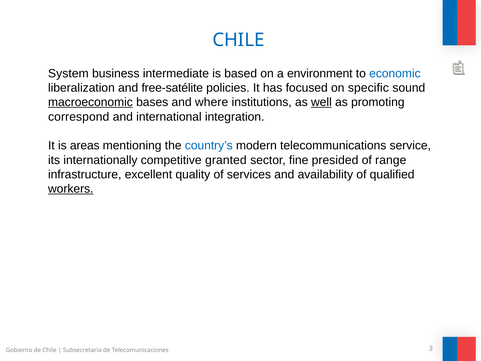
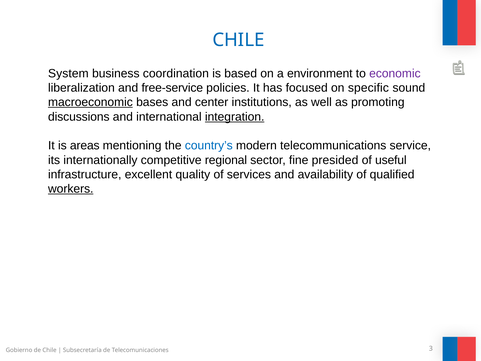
intermediate: intermediate -> coordination
economic colour: blue -> purple
free-satélite: free-satélite -> free-service
where: where -> center
well underline: present -> none
correspond: correspond -> discussions
integration underline: none -> present
granted: granted -> regional
range: range -> useful
